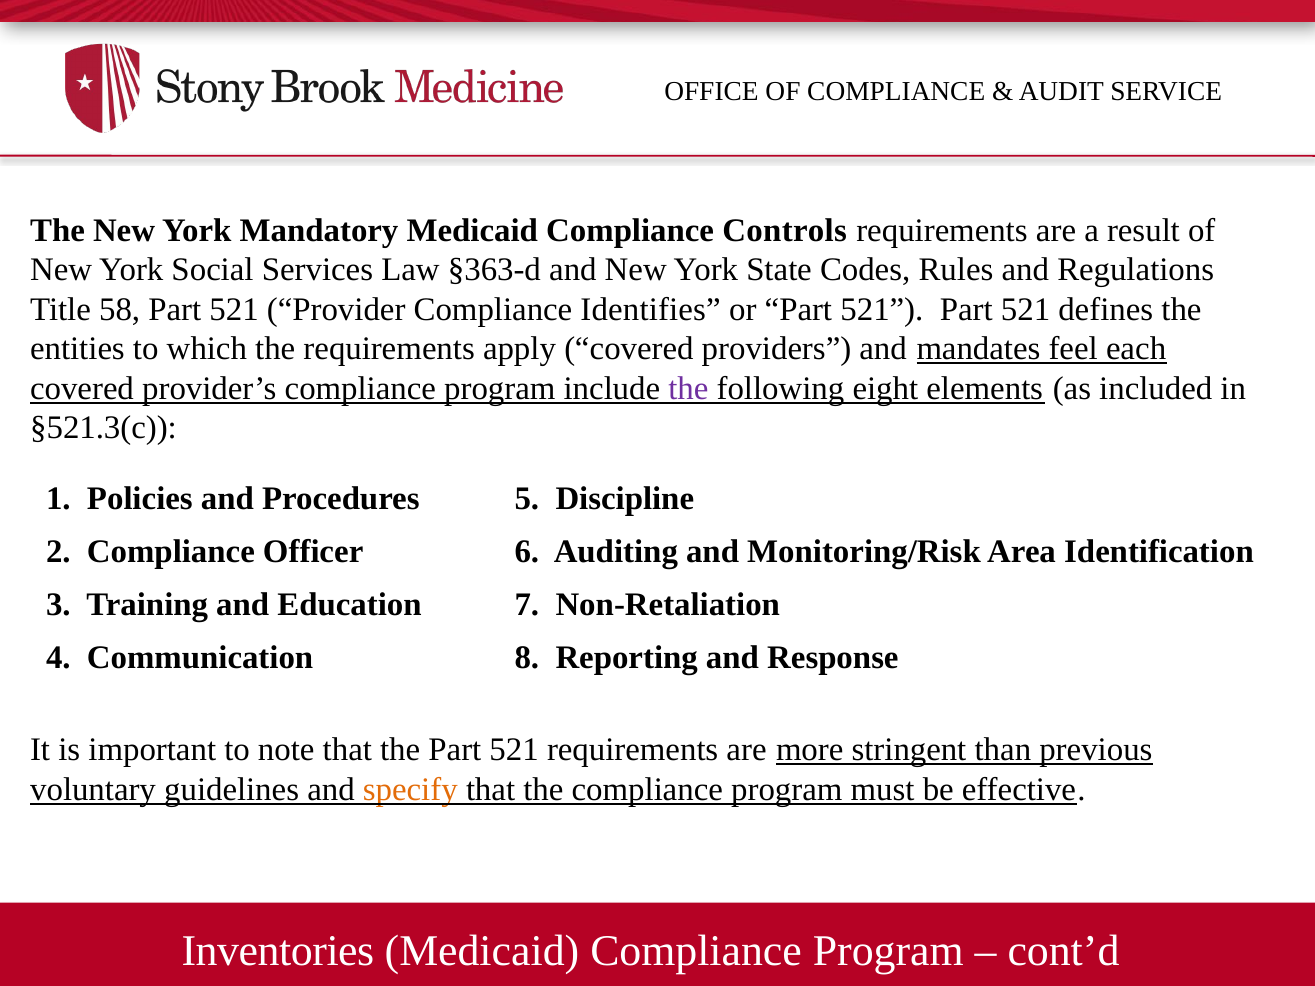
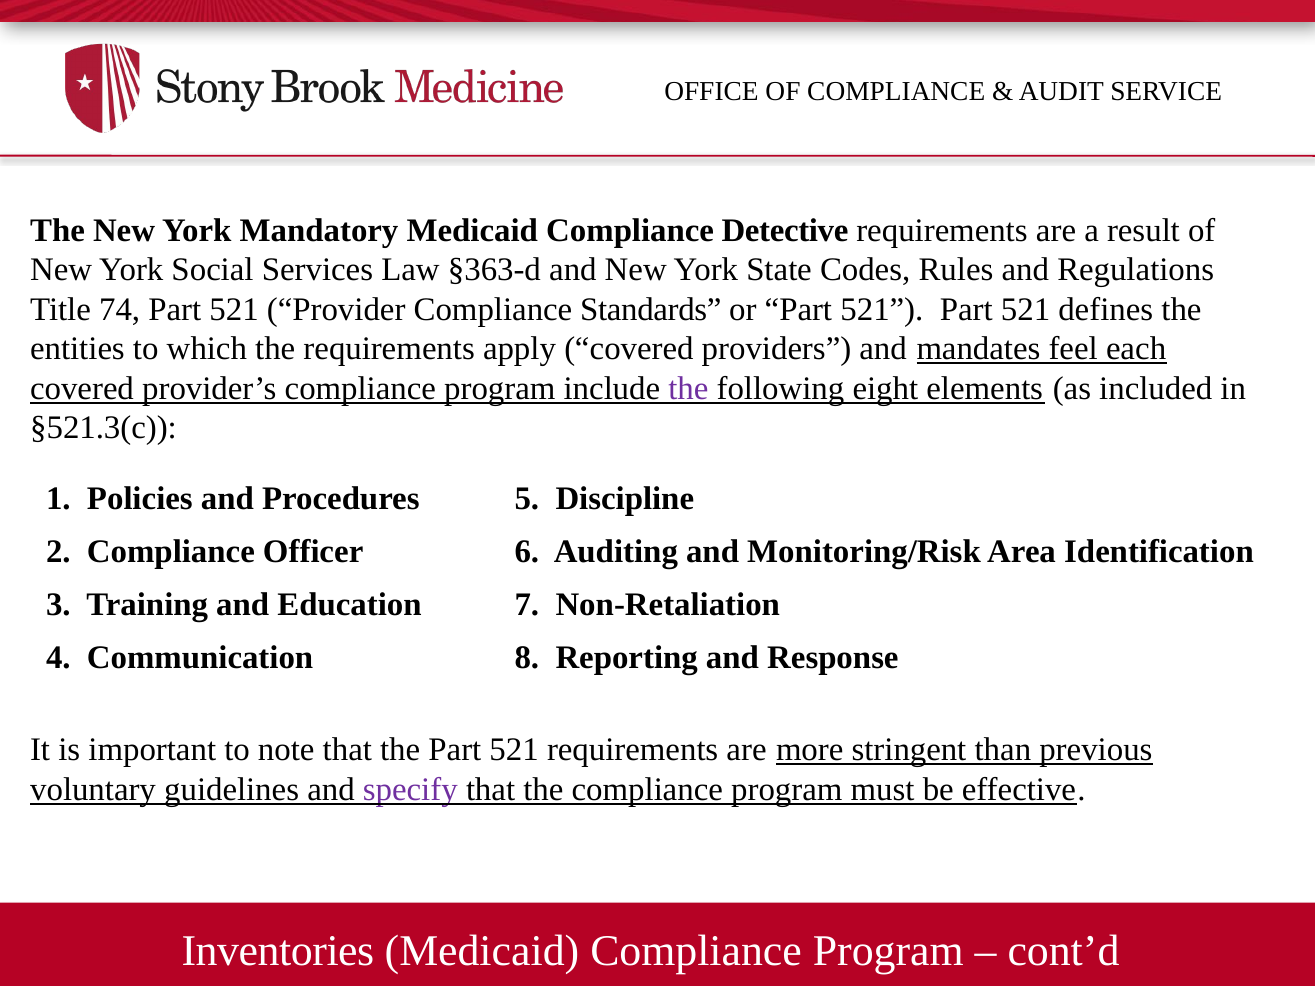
Controls: Controls -> Detective
58: 58 -> 74
Identifies: Identifies -> Standards
specify colour: orange -> purple
